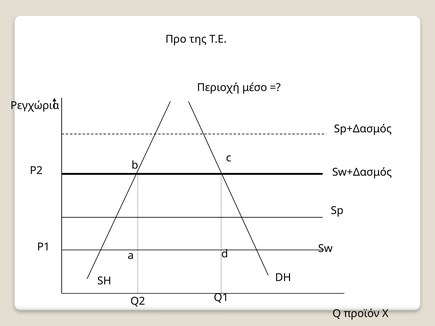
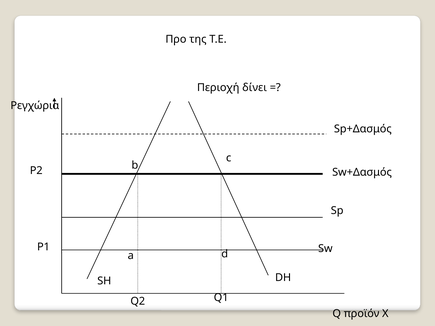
μέσο: μέσο -> δίνει
